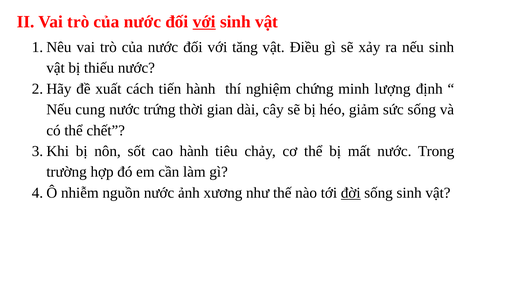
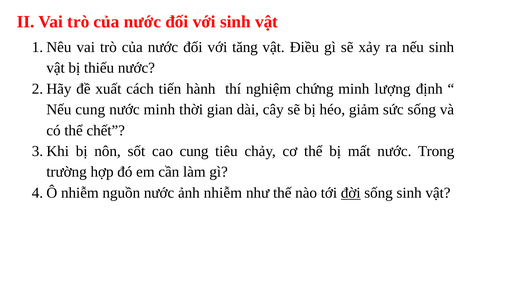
với at (204, 22) underline: present -> none
nước trứng: trứng -> minh
cao hành: hành -> cung
ảnh xương: xương -> nhiễm
